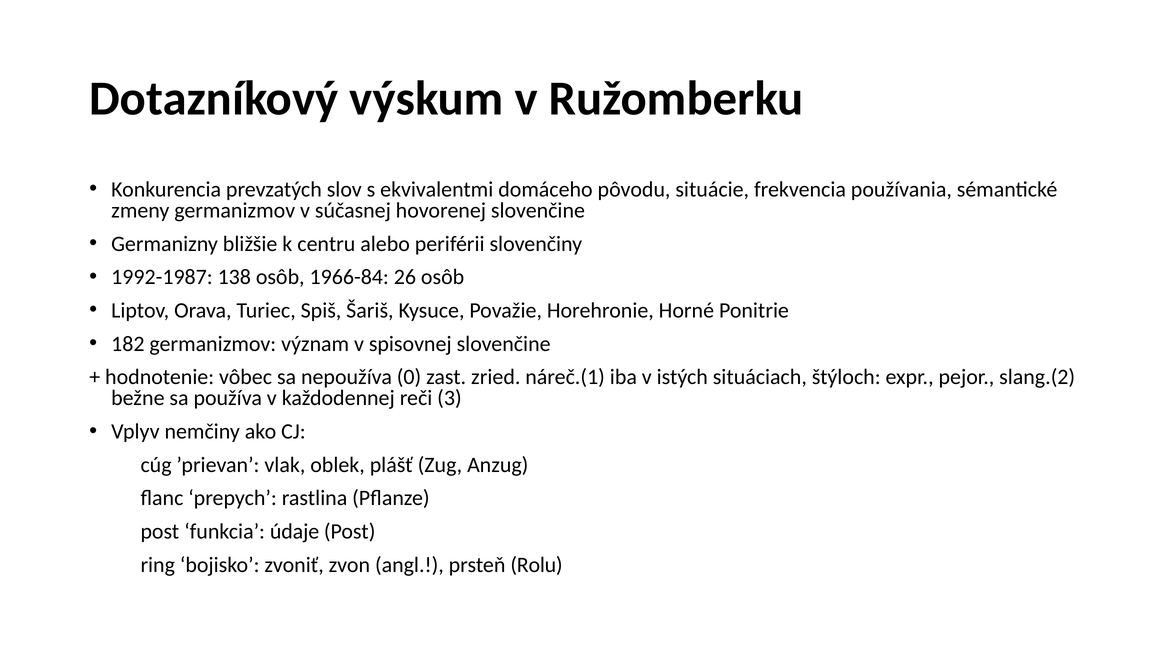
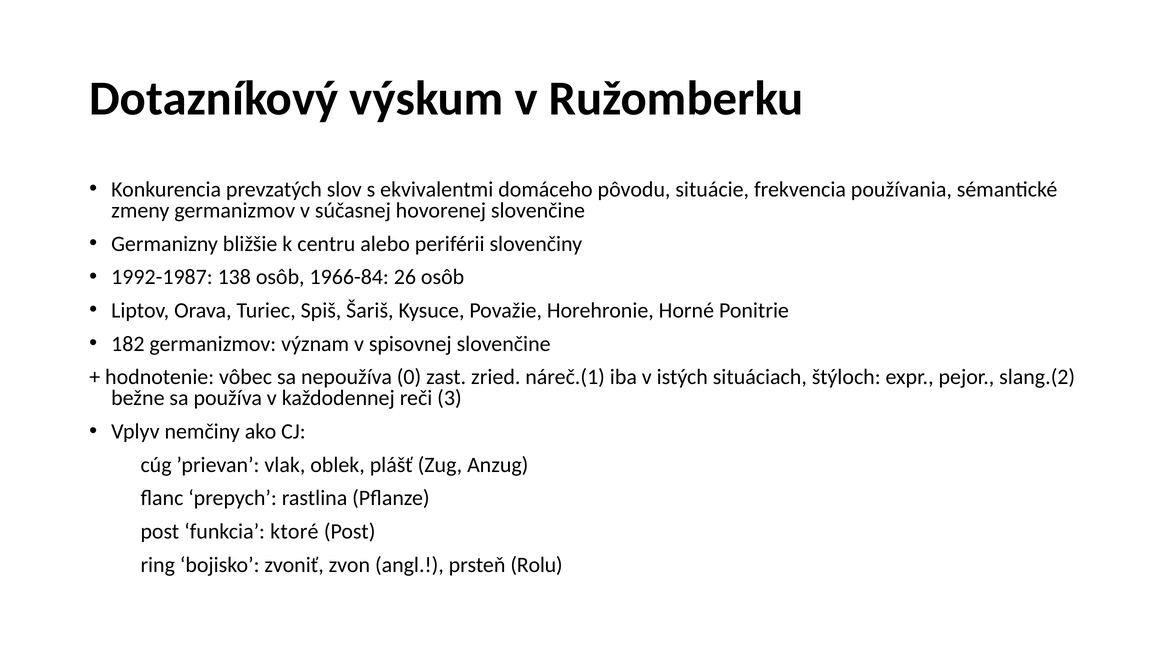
údaje: údaje -> ktoré
